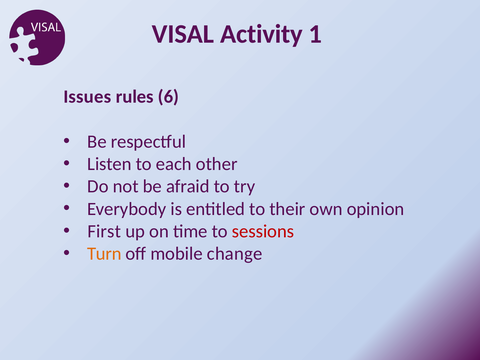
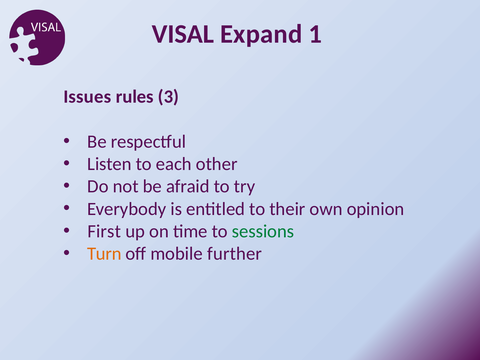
Activity: Activity -> Expand
6: 6 -> 3
sessions colour: red -> green
change: change -> further
